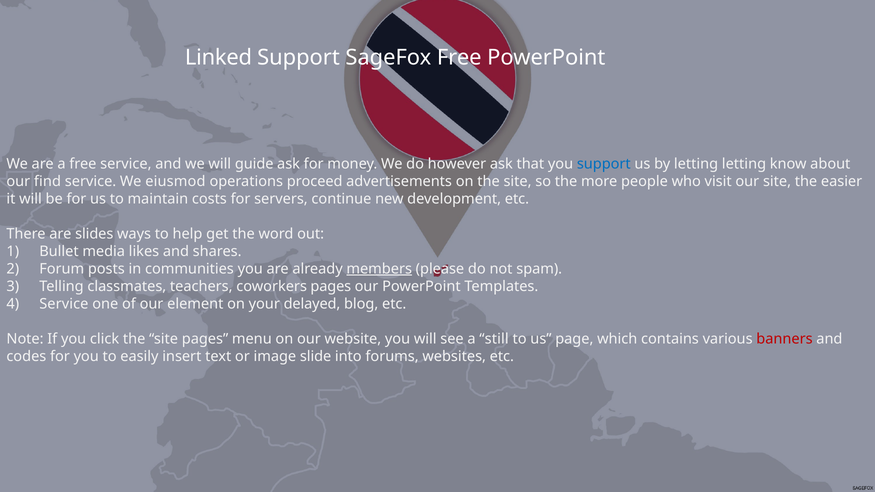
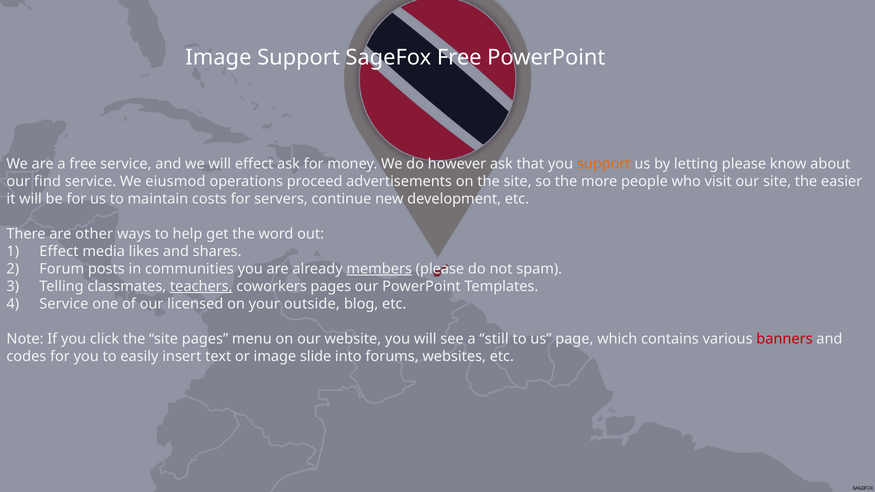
Linked at (219, 57): Linked -> Image
will guide: guide -> effect
support at (604, 164) colour: blue -> orange
letting letting: letting -> please
slides: slides -> other
Bullet at (59, 251): Bullet -> Effect
teachers underline: none -> present
element: element -> licensed
delayed: delayed -> outside
